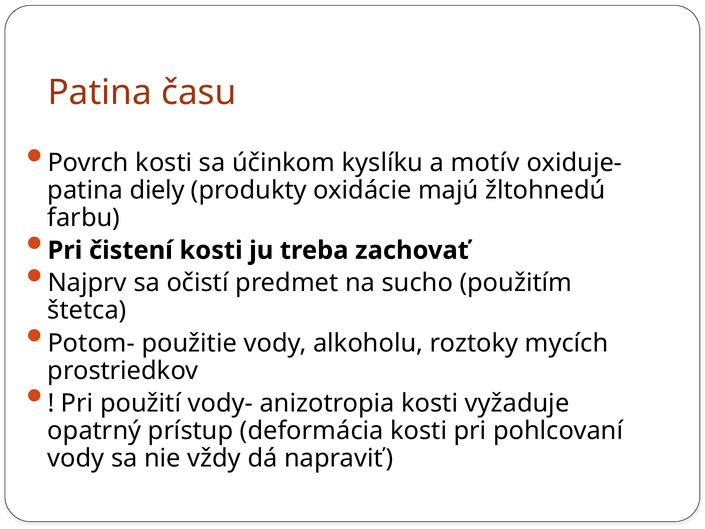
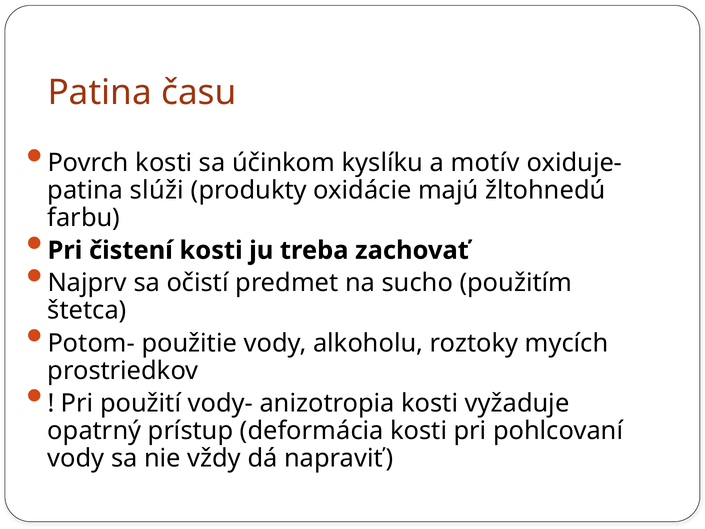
diely: diely -> slúži
